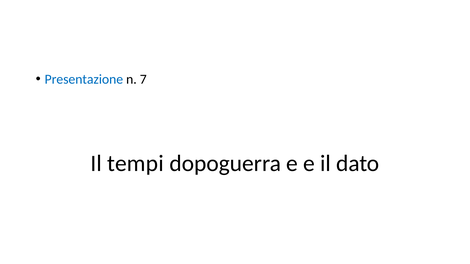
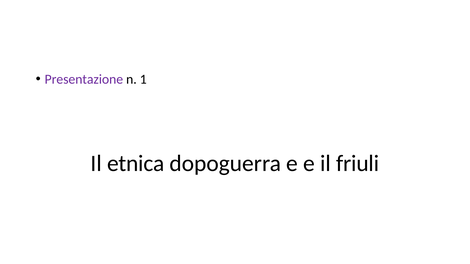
Presentazione colour: blue -> purple
7: 7 -> 1
tempi: tempi -> etnica
dato: dato -> friuli
